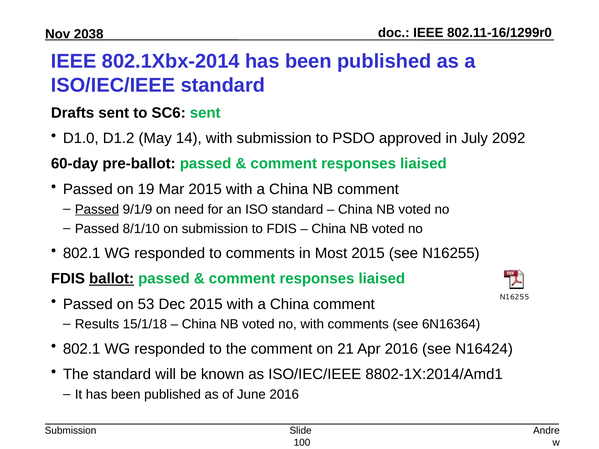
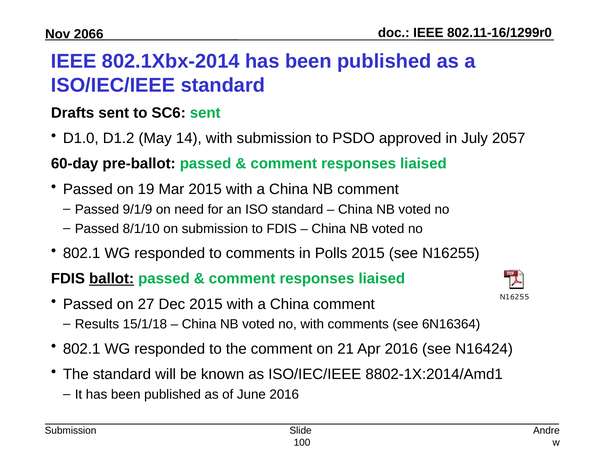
2038: 2038 -> 2066
2092: 2092 -> 2057
Passed at (97, 209) underline: present -> none
Most: Most -> Polls
53: 53 -> 27
